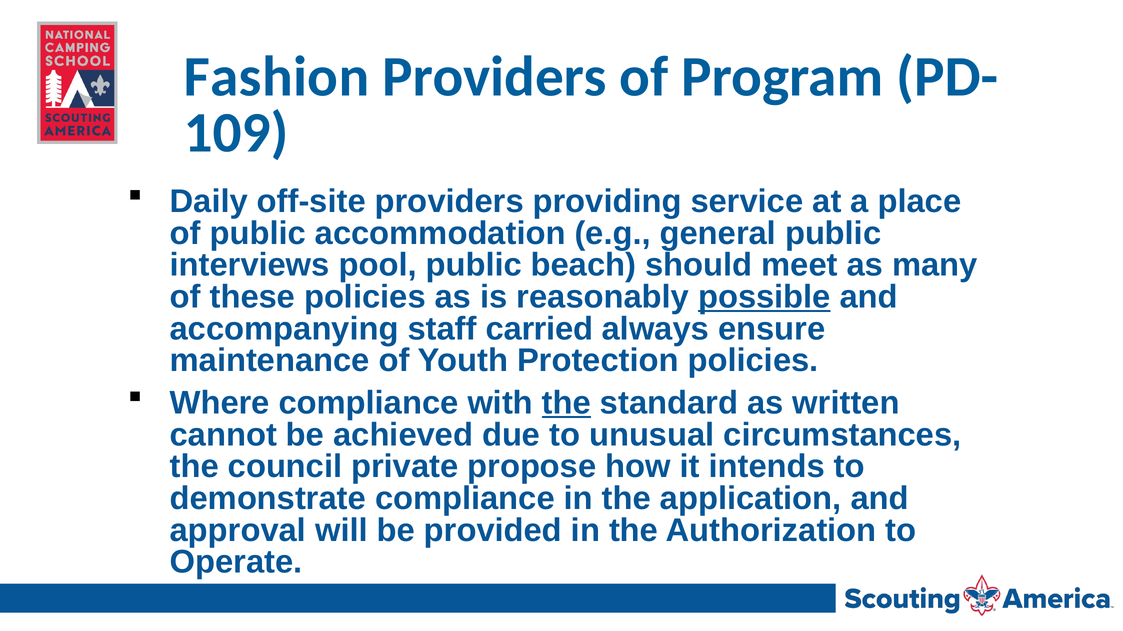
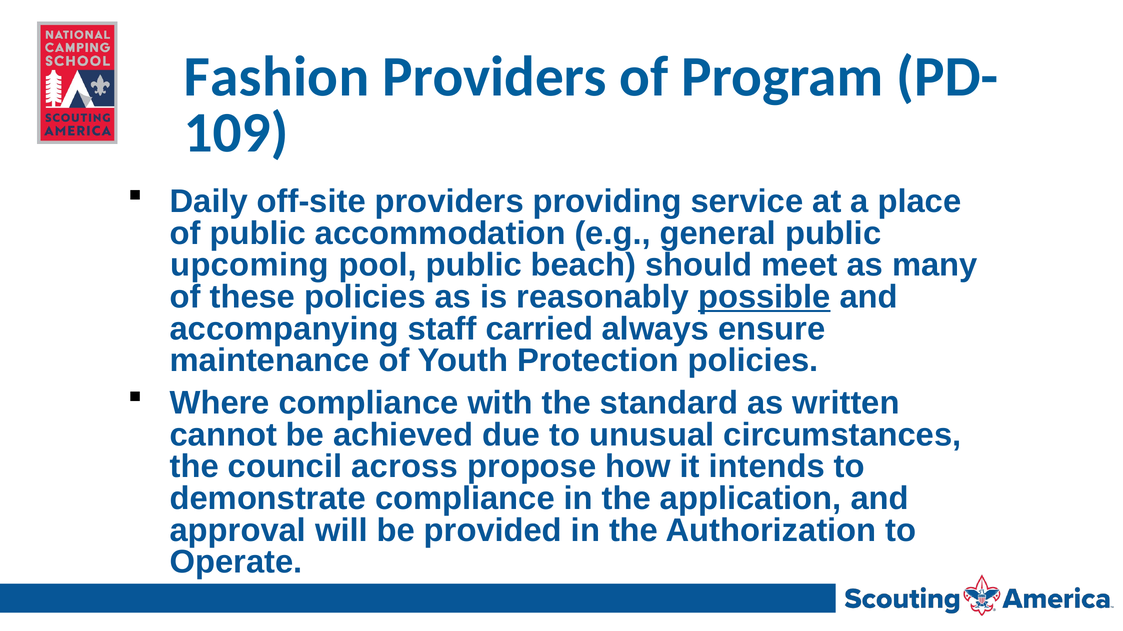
interviews: interviews -> upcoming
the at (566, 403) underline: present -> none
private: private -> across
